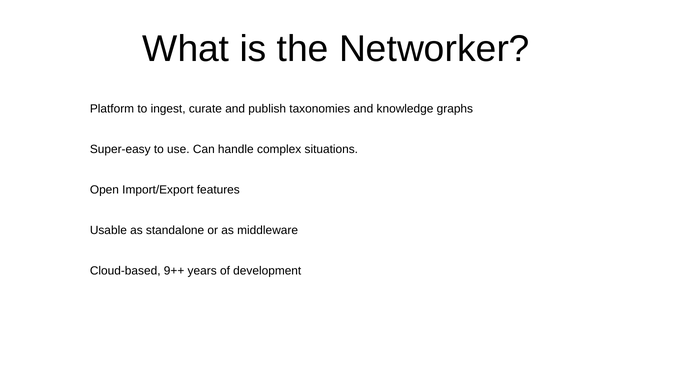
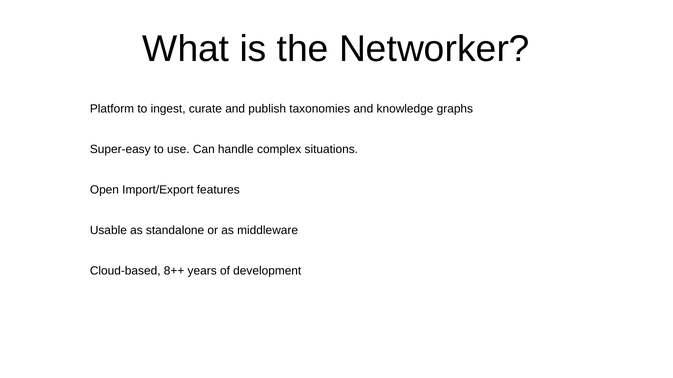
9++: 9++ -> 8++
